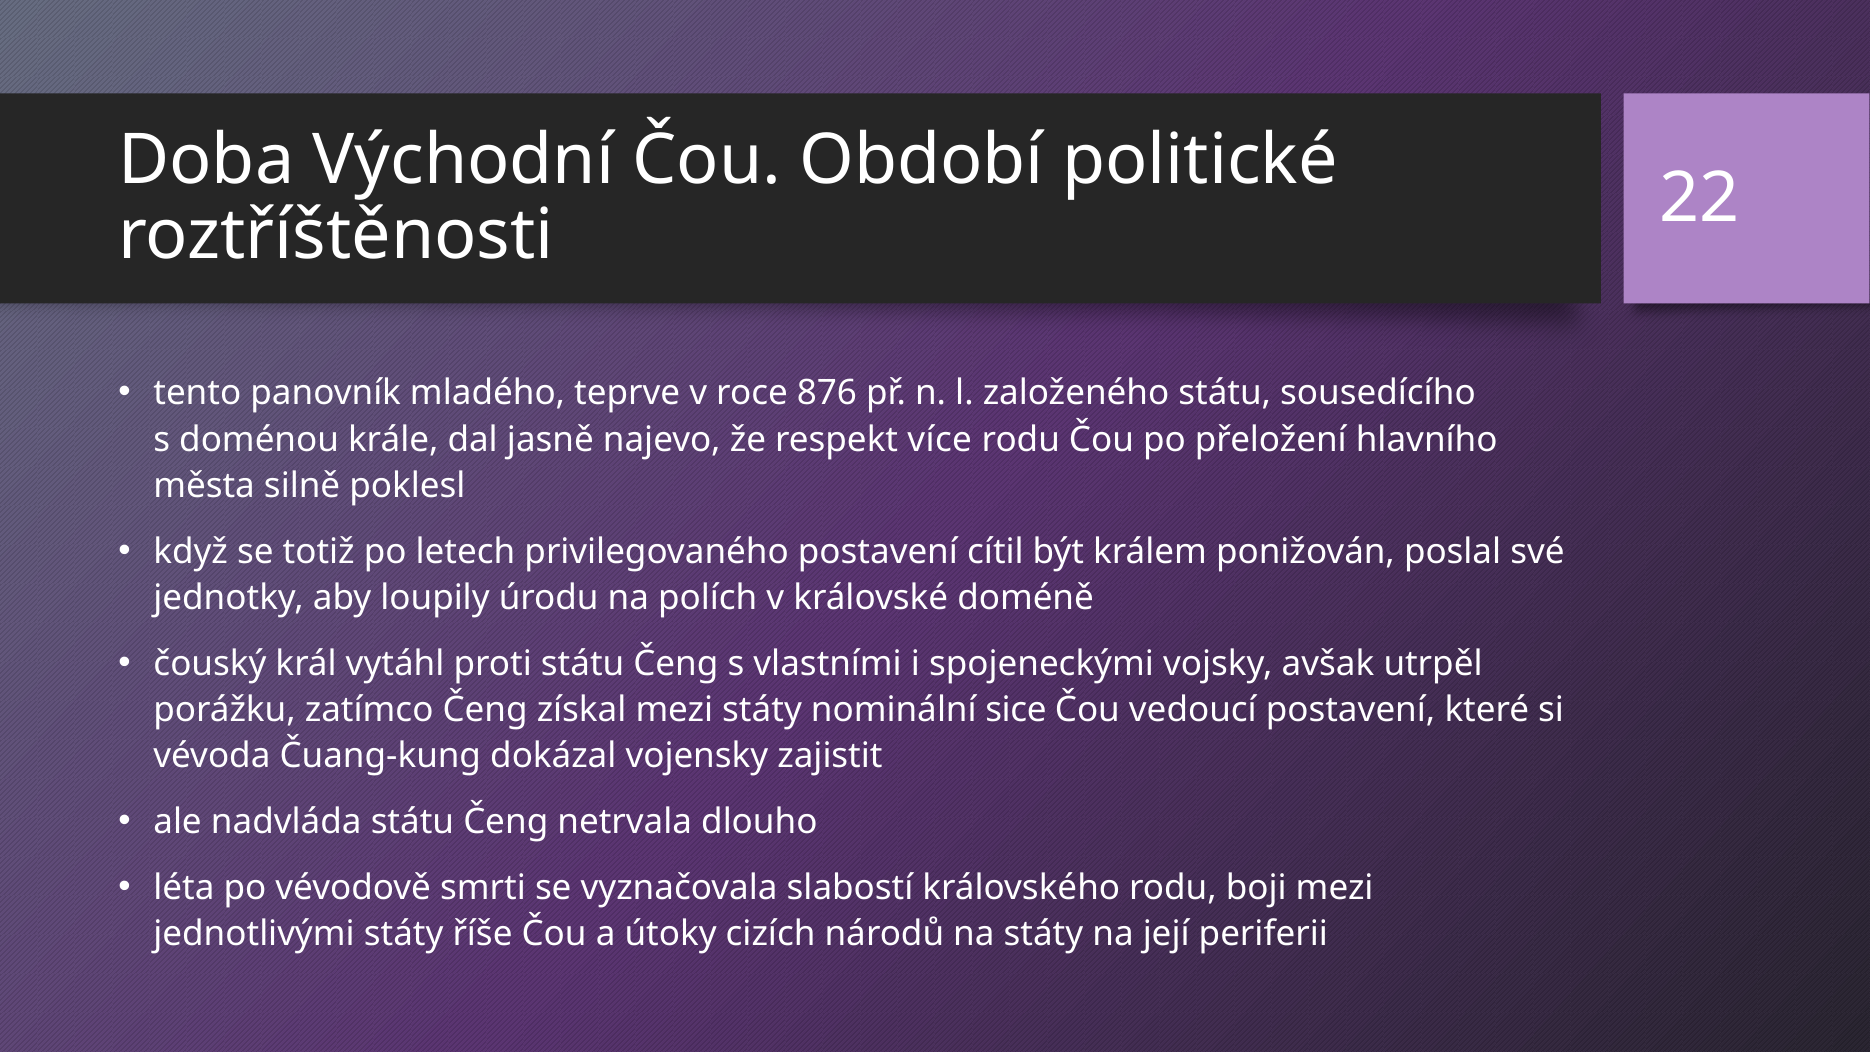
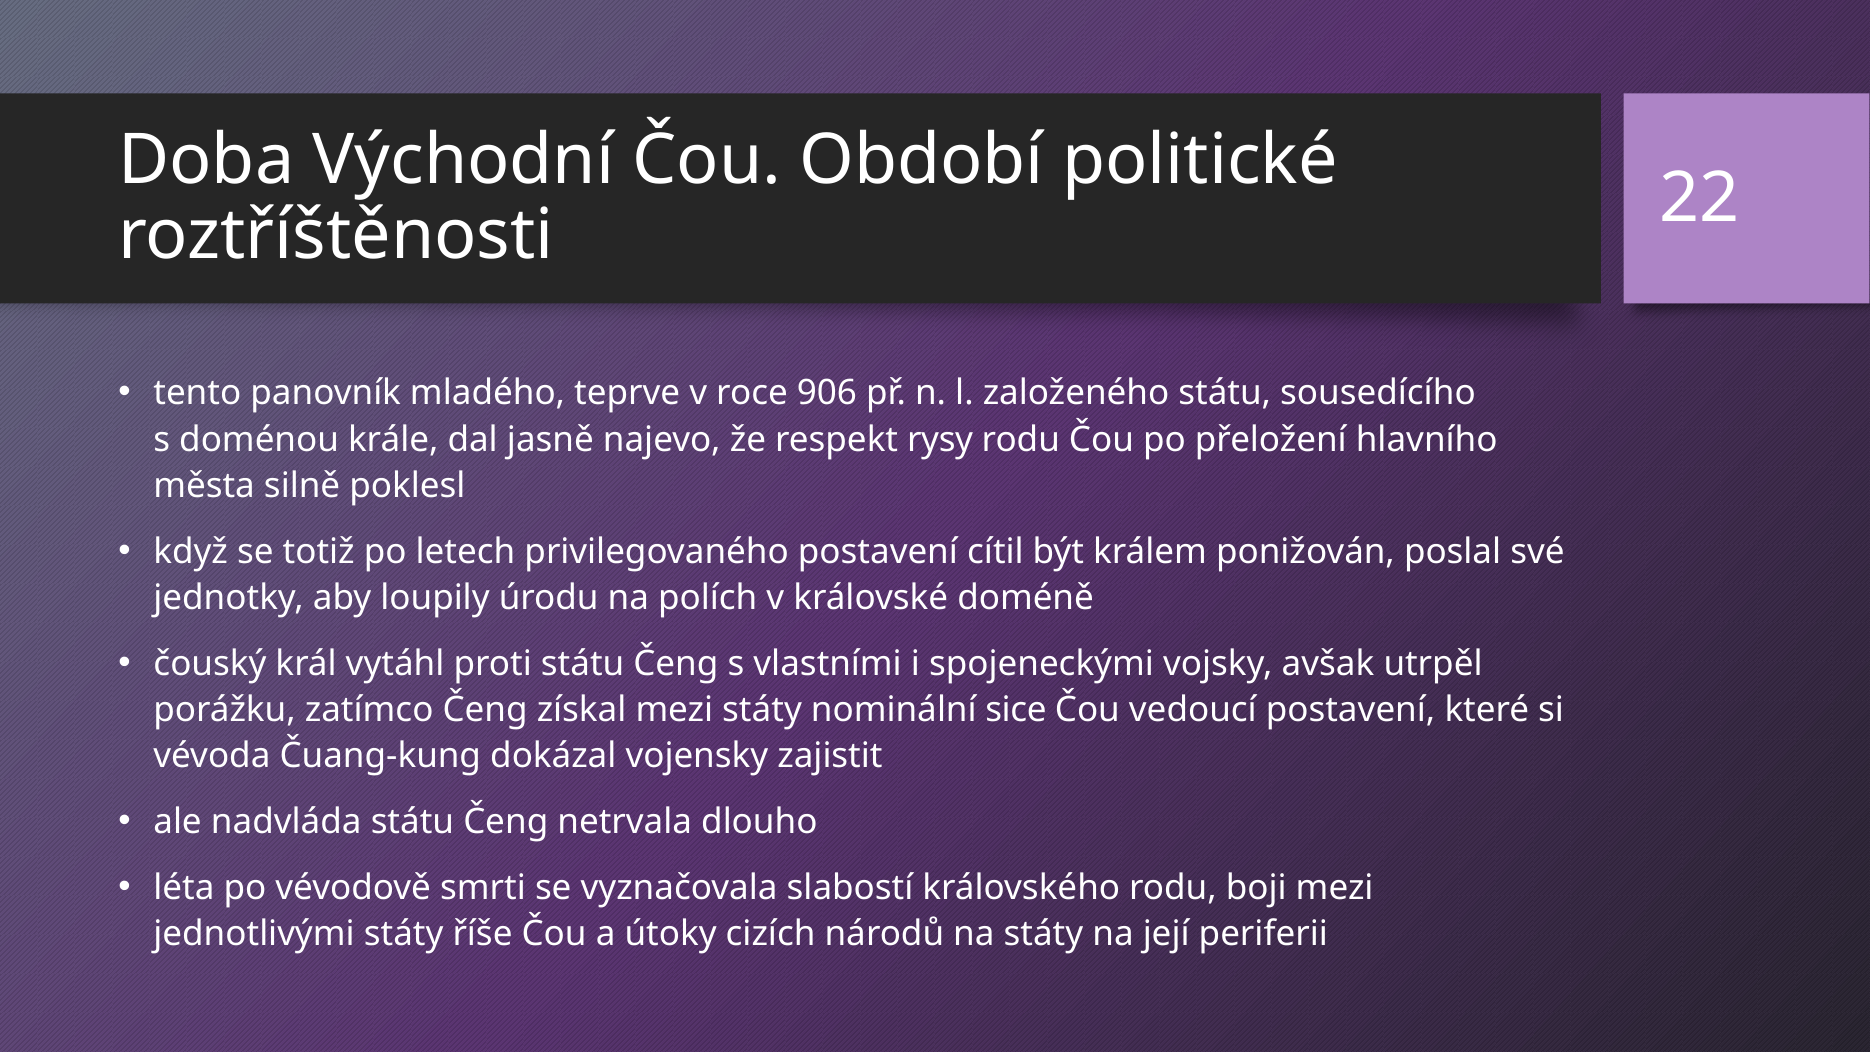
876: 876 -> 906
více: více -> rysy
